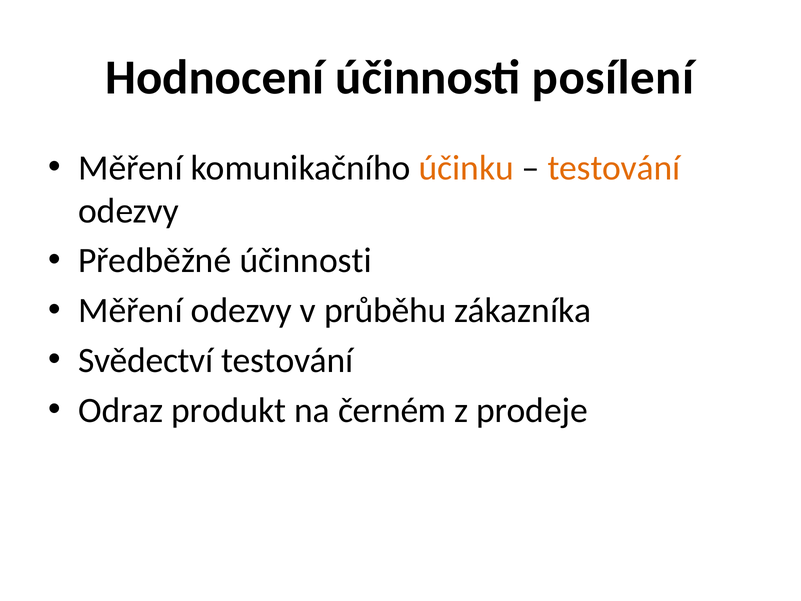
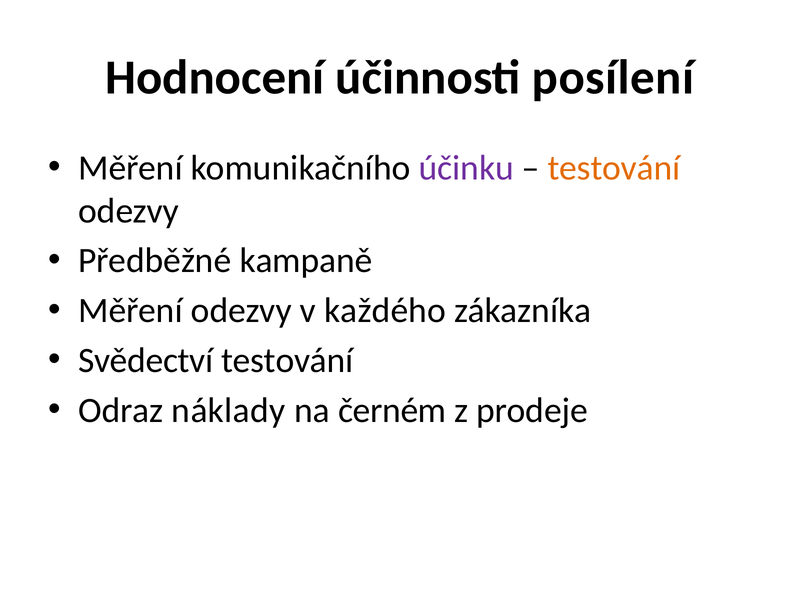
účinku colour: orange -> purple
Předběžné účinnosti: účinnosti -> kampaně
průběhu: průběhu -> každého
produkt: produkt -> náklady
